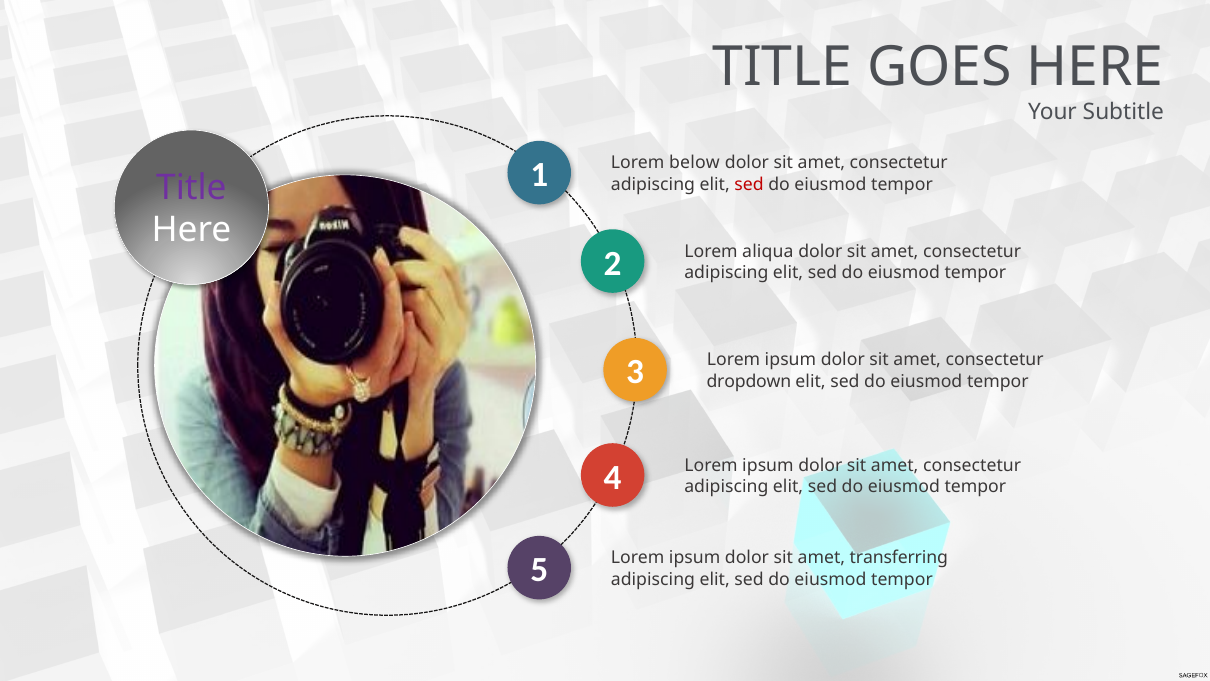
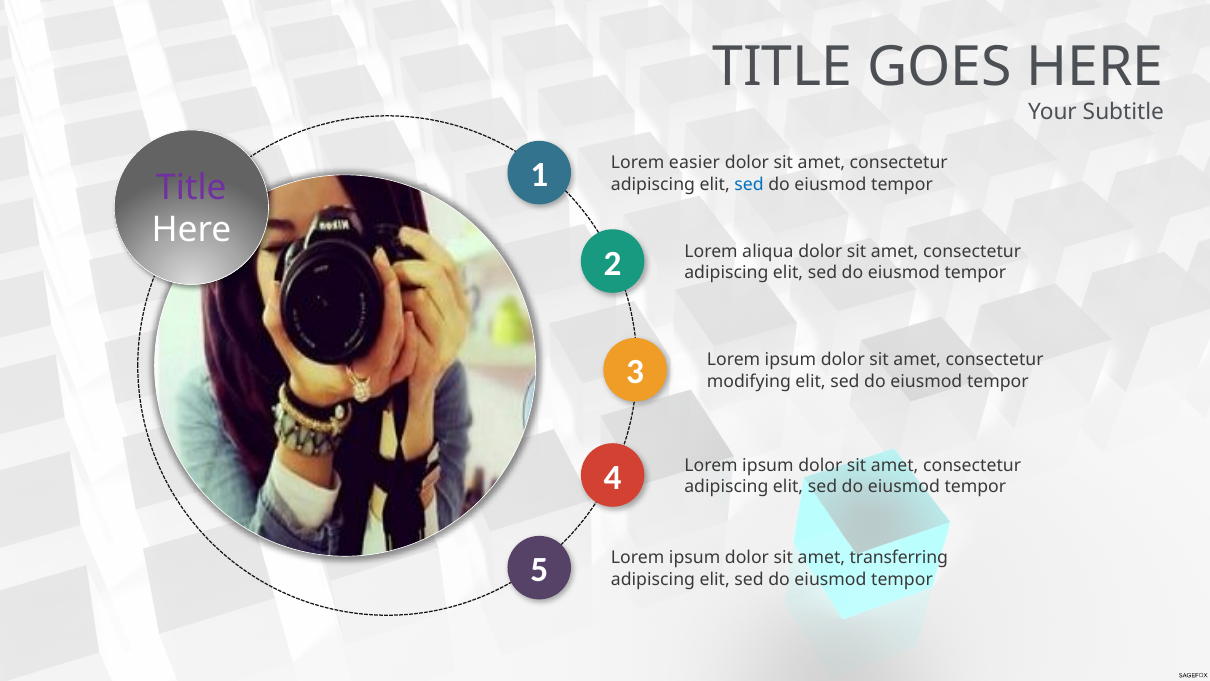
below: below -> easier
sed at (749, 184) colour: red -> blue
dropdown: dropdown -> modifying
